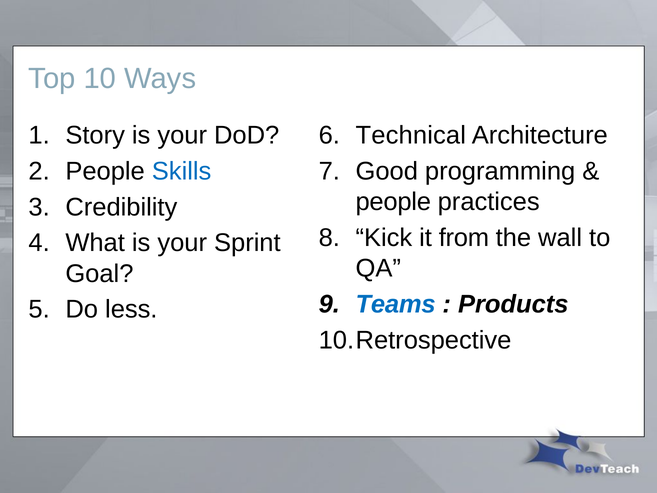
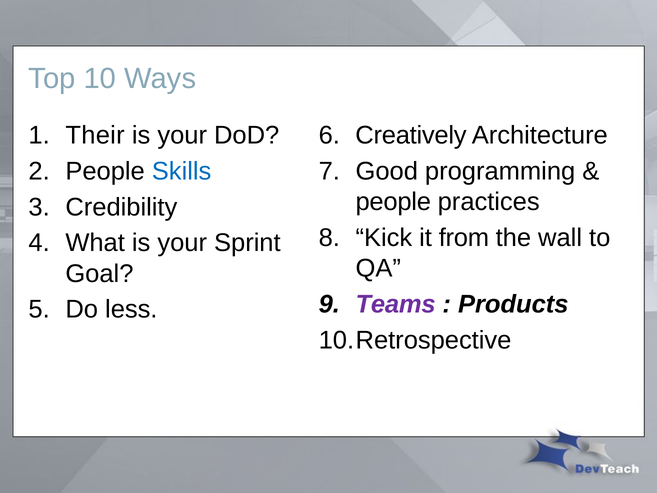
Story: Story -> Their
Technical: Technical -> Creatively
Teams colour: blue -> purple
